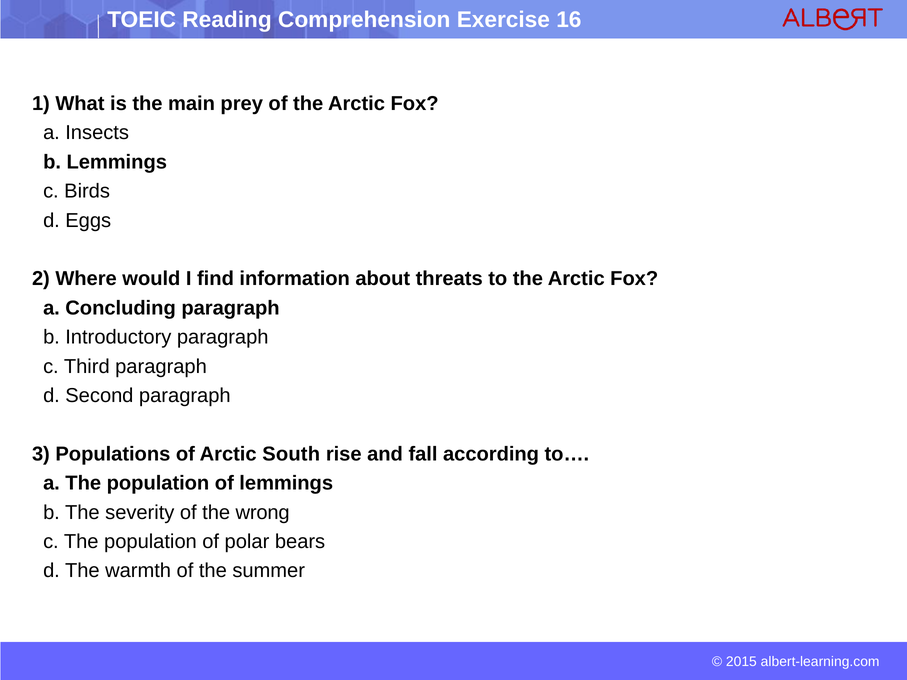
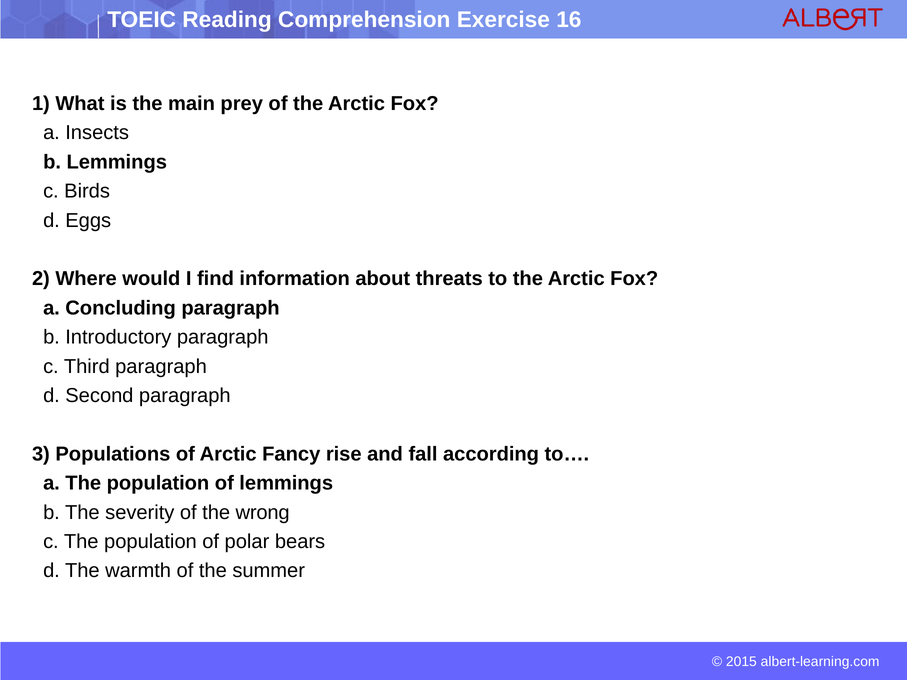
South: South -> Fancy
